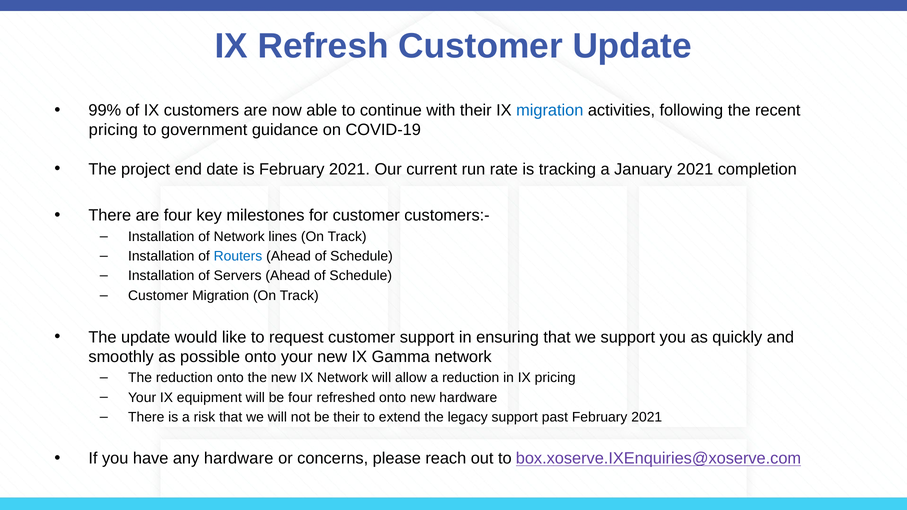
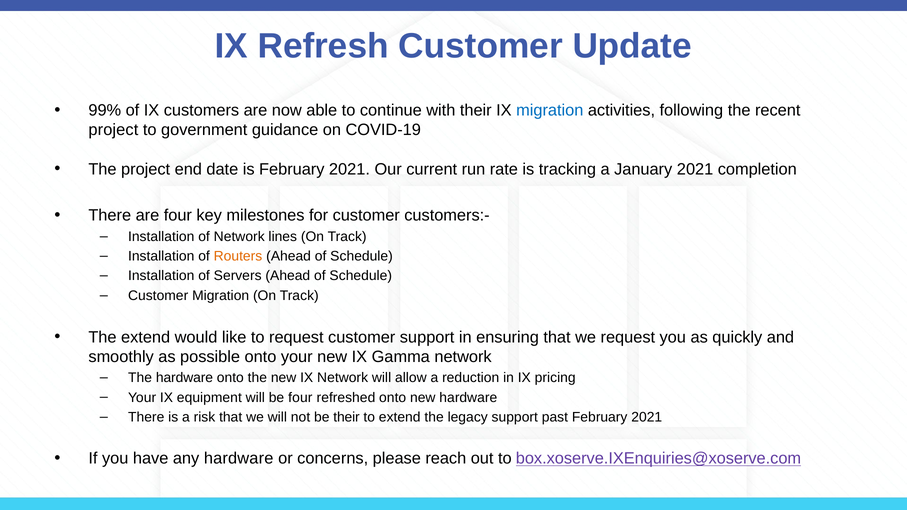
pricing at (113, 130): pricing -> project
Routers colour: blue -> orange
The update: update -> extend
we support: support -> request
The reduction: reduction -> hardware
